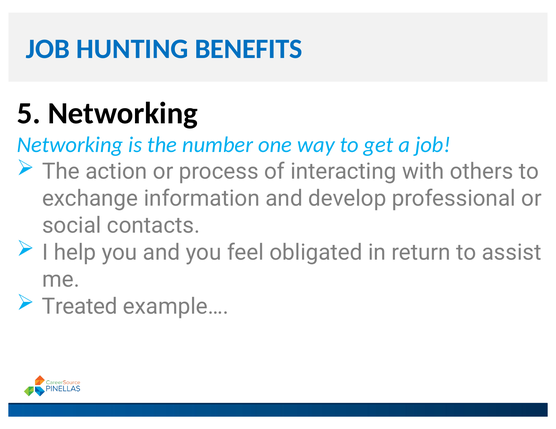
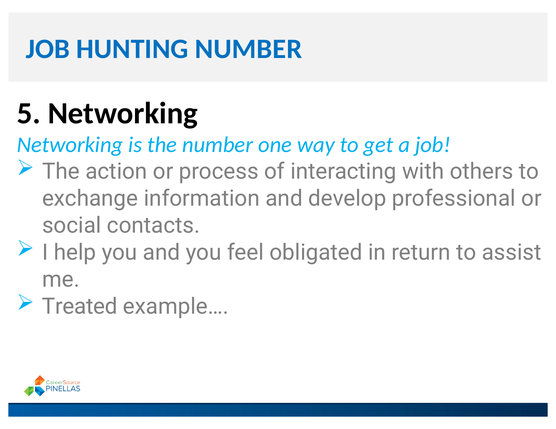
HUNTING BENEFITS: BENEFITS -> NUMBER
